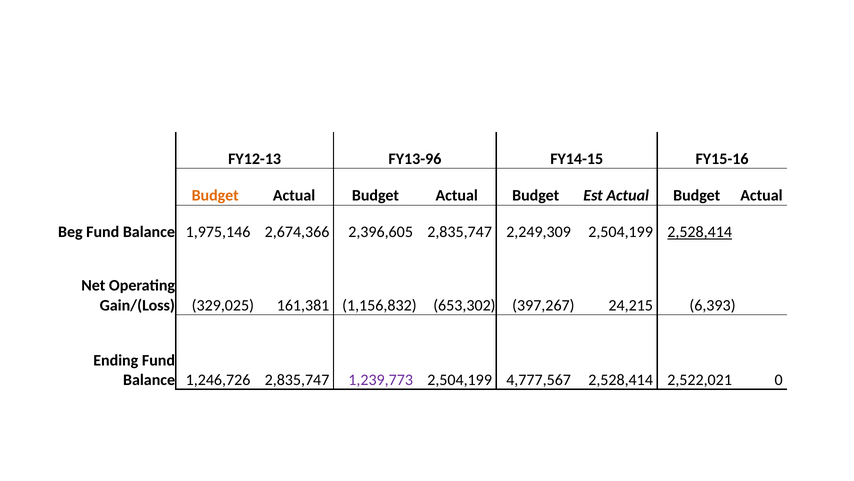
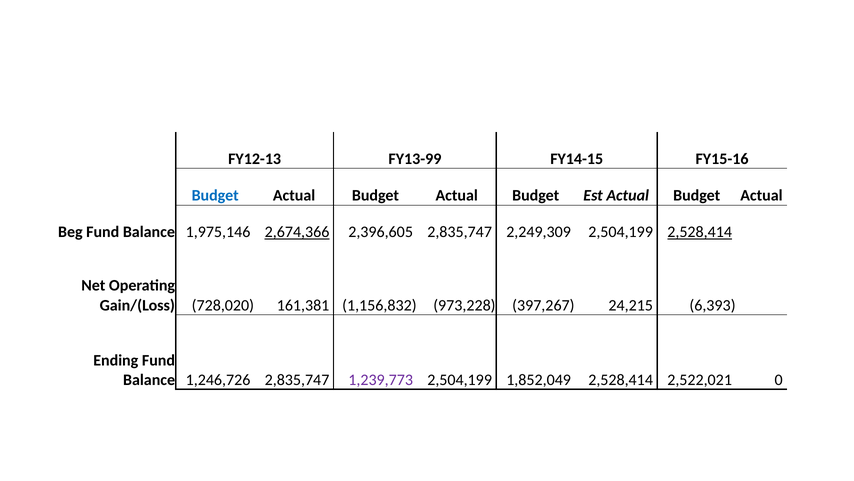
FY13-96: FY13-96 -> FY13-99
Budget at (215, 195) colour: orange -> blue
2,674,366 underline: none -> present
329,025: 329,025 -> 728,020
653,302: 653,302 -> 973,228
4,777,567: 4,777,567 -> 1,852,049
